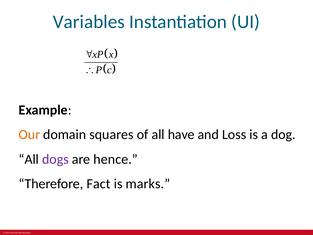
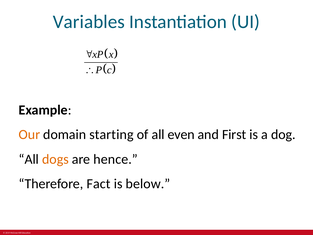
squares: squares -> starting
have: have -> even
Loss: Loss -> First
dogs colour: purple -> orange
marks: marks -> below
